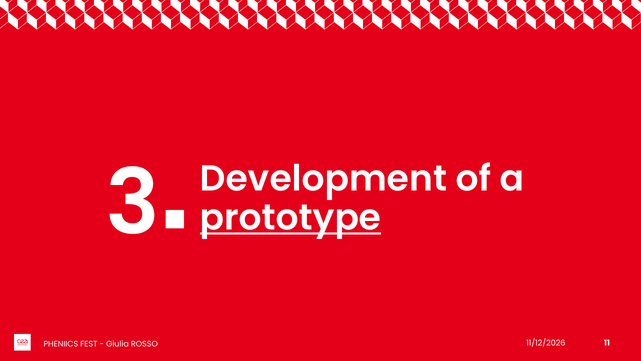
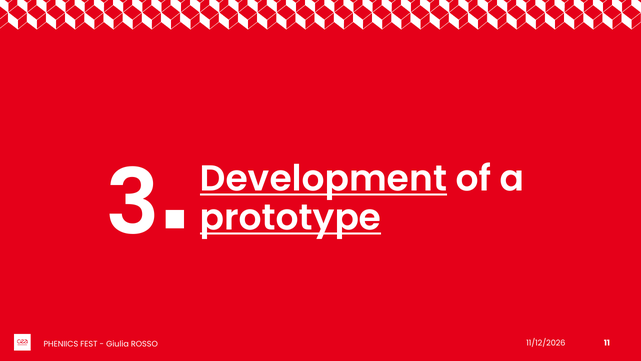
Development underline: none -> present
